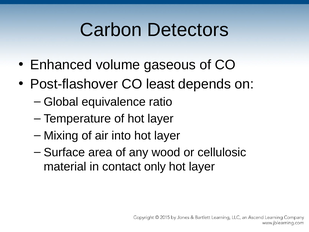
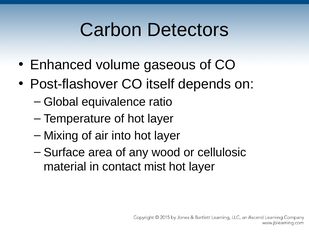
least: least -> itself
only: only -> mist
